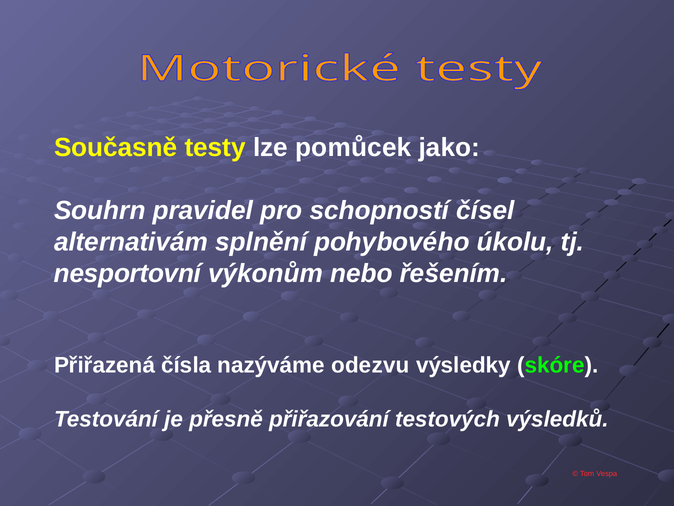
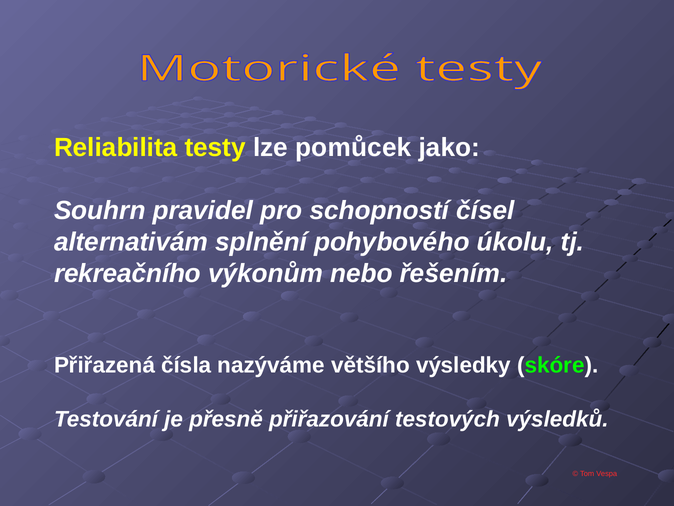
Současně: Současně -> Reliabilita
nesportovní: nesportovní -> rekreačního
odezvu: odezvu -> většího
